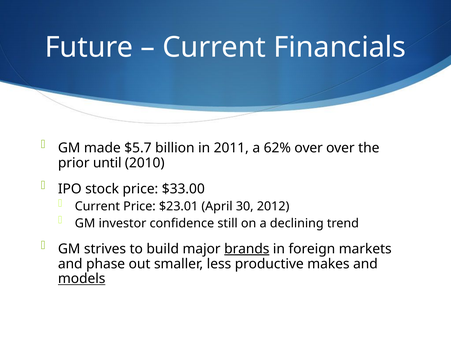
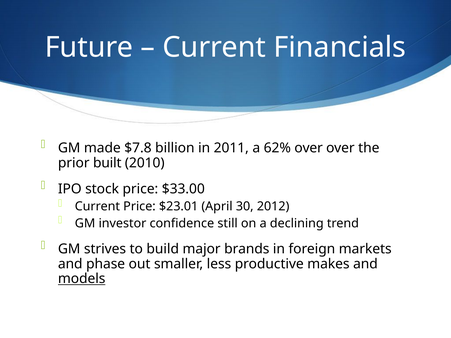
$5.7: $5.7 -> $7.8
until: until -> built
brands underline: present -> none
